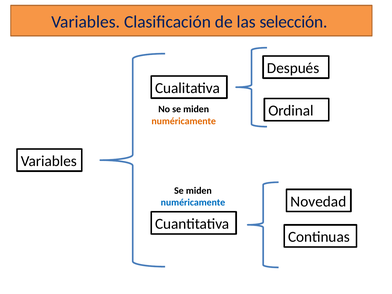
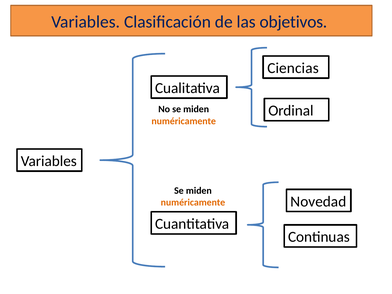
selección: selección -> objetivos
Después: Después -> Ciencias
numéricamente at (193, 202) colour: blue -> orange
